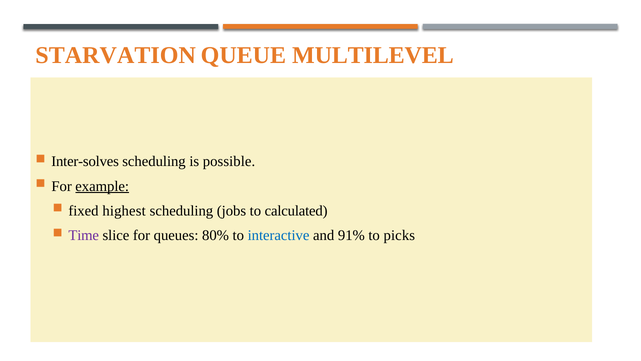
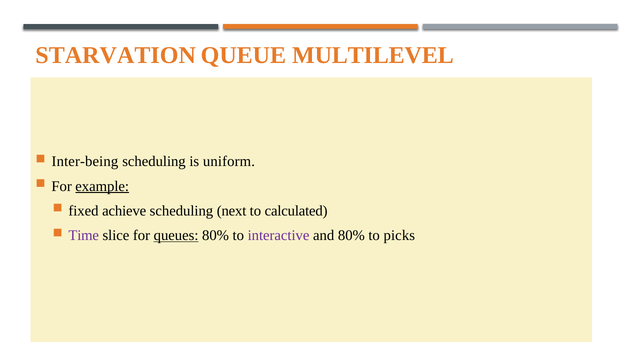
Inter-solves: Inter-solves -> Inter-being
possible: possible -> uniform
highest: highest -> achieve
jobs: jobs -> next
queues underline: none -> present
interactive colour: blue -> purple
and 91%: 91% -> 80%
